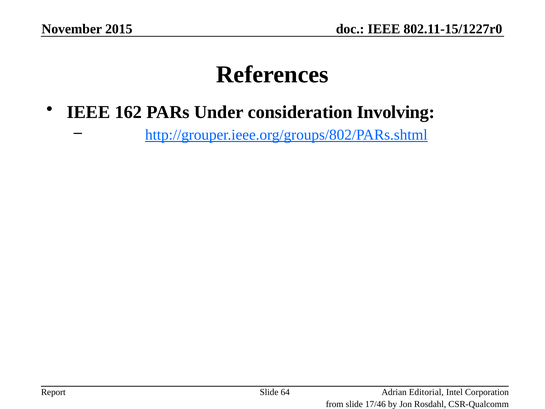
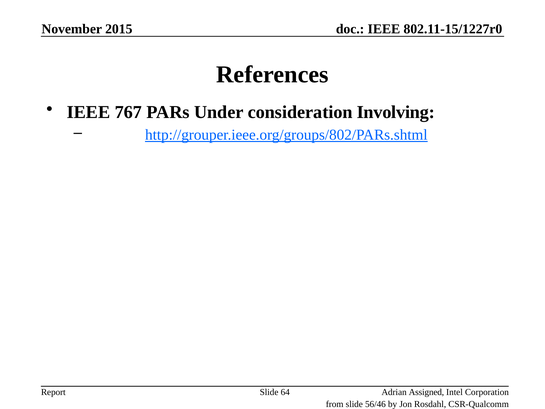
162: 162 -> 767
Editorial: Editorial -> Assigned
17/46: 17/46 -> 56/46
